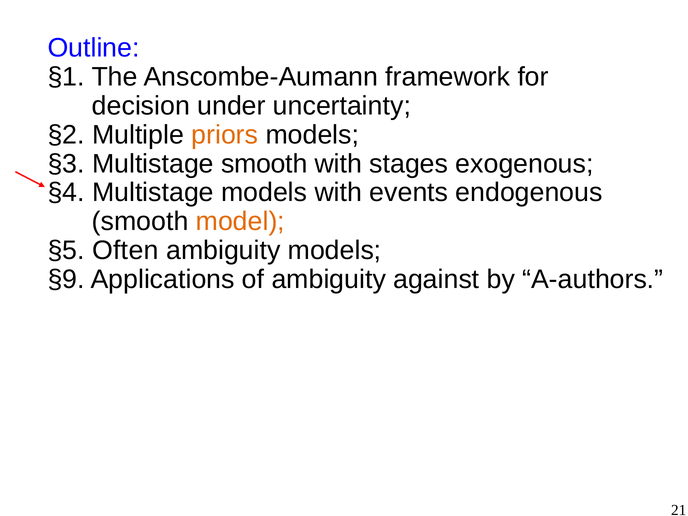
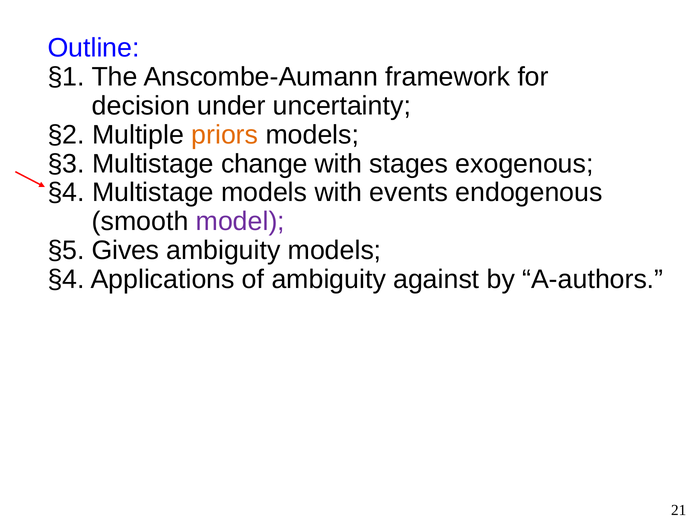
Multistage smooth: smooth -> change
model colour: orange -> purple
Often: Often -> Gives
§9 at (66, 279): §9 -> §4
